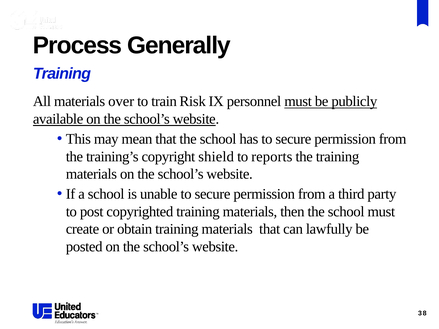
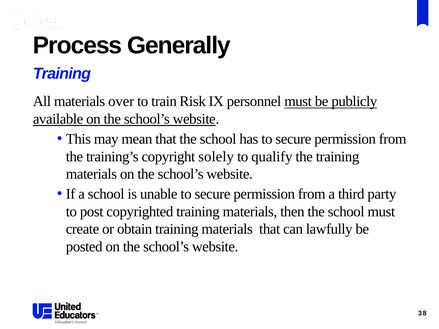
shield: shield -> solely
reports: reports -> qualify
